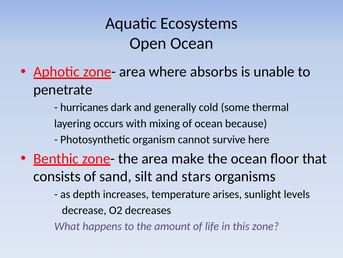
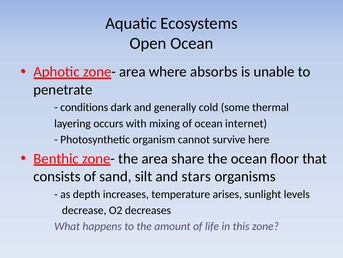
hurricanes: hurricanes -> conditions
because: because -> internet
make: make -> share
